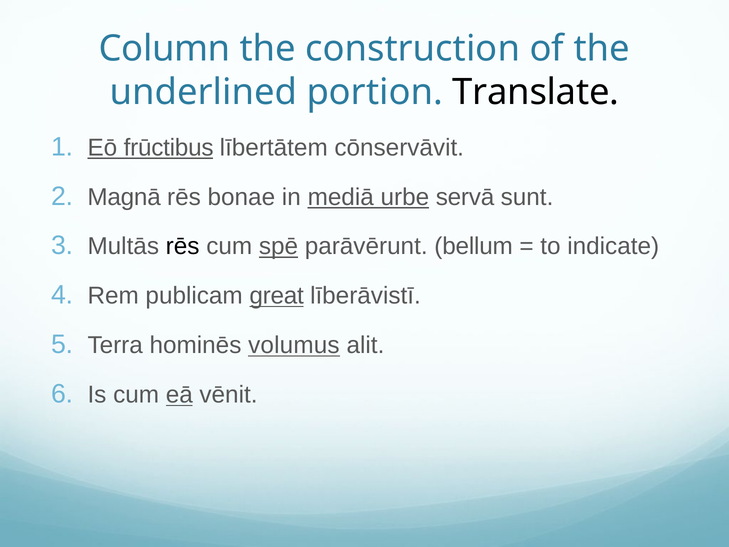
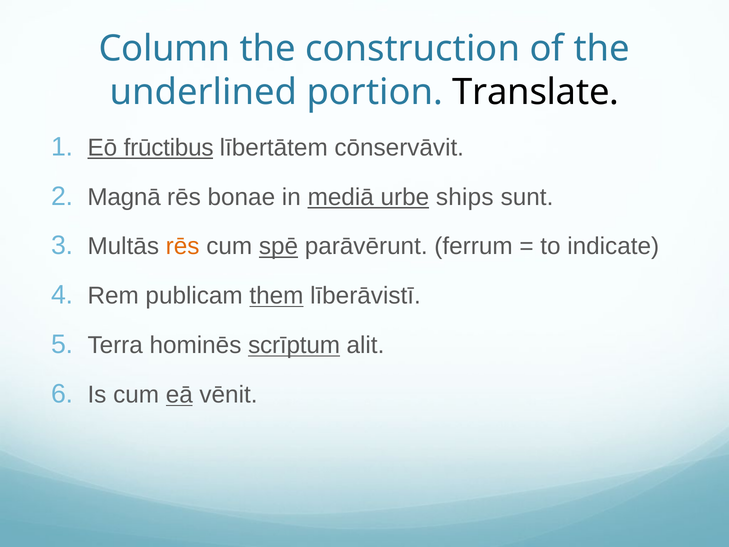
servā: servā -> ships
rēs at (183, 246) colour: black -> orange
bellum: bellum -> ferrum
great: great -> them
volumus: volumus -> scrīptum
